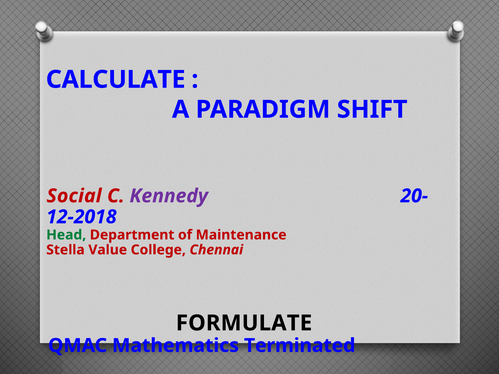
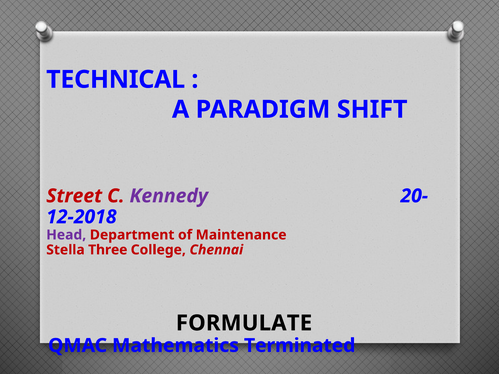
CALCULATE: CALCULATE -> TECHNICAL
Social: Social -> Street
Head colour: green -> purple
Value: Value -> Three
